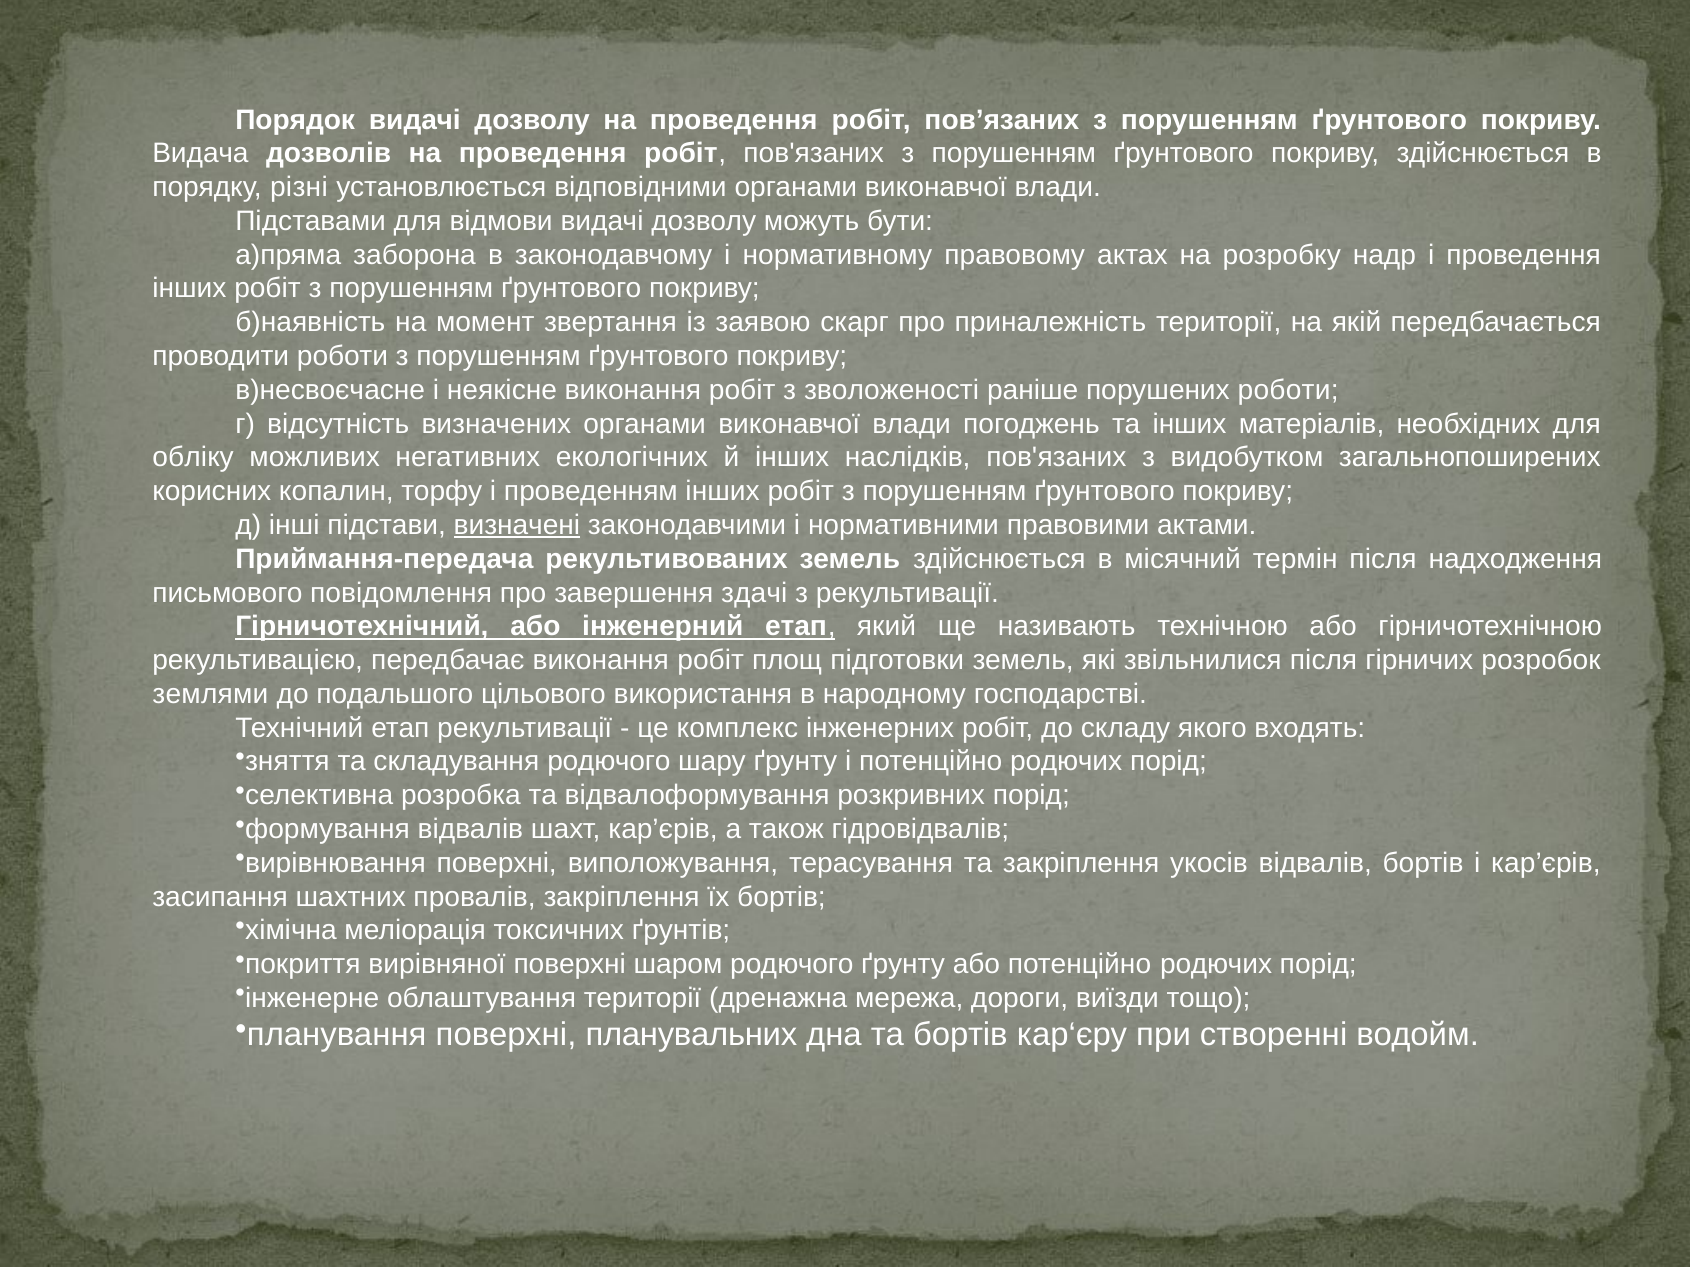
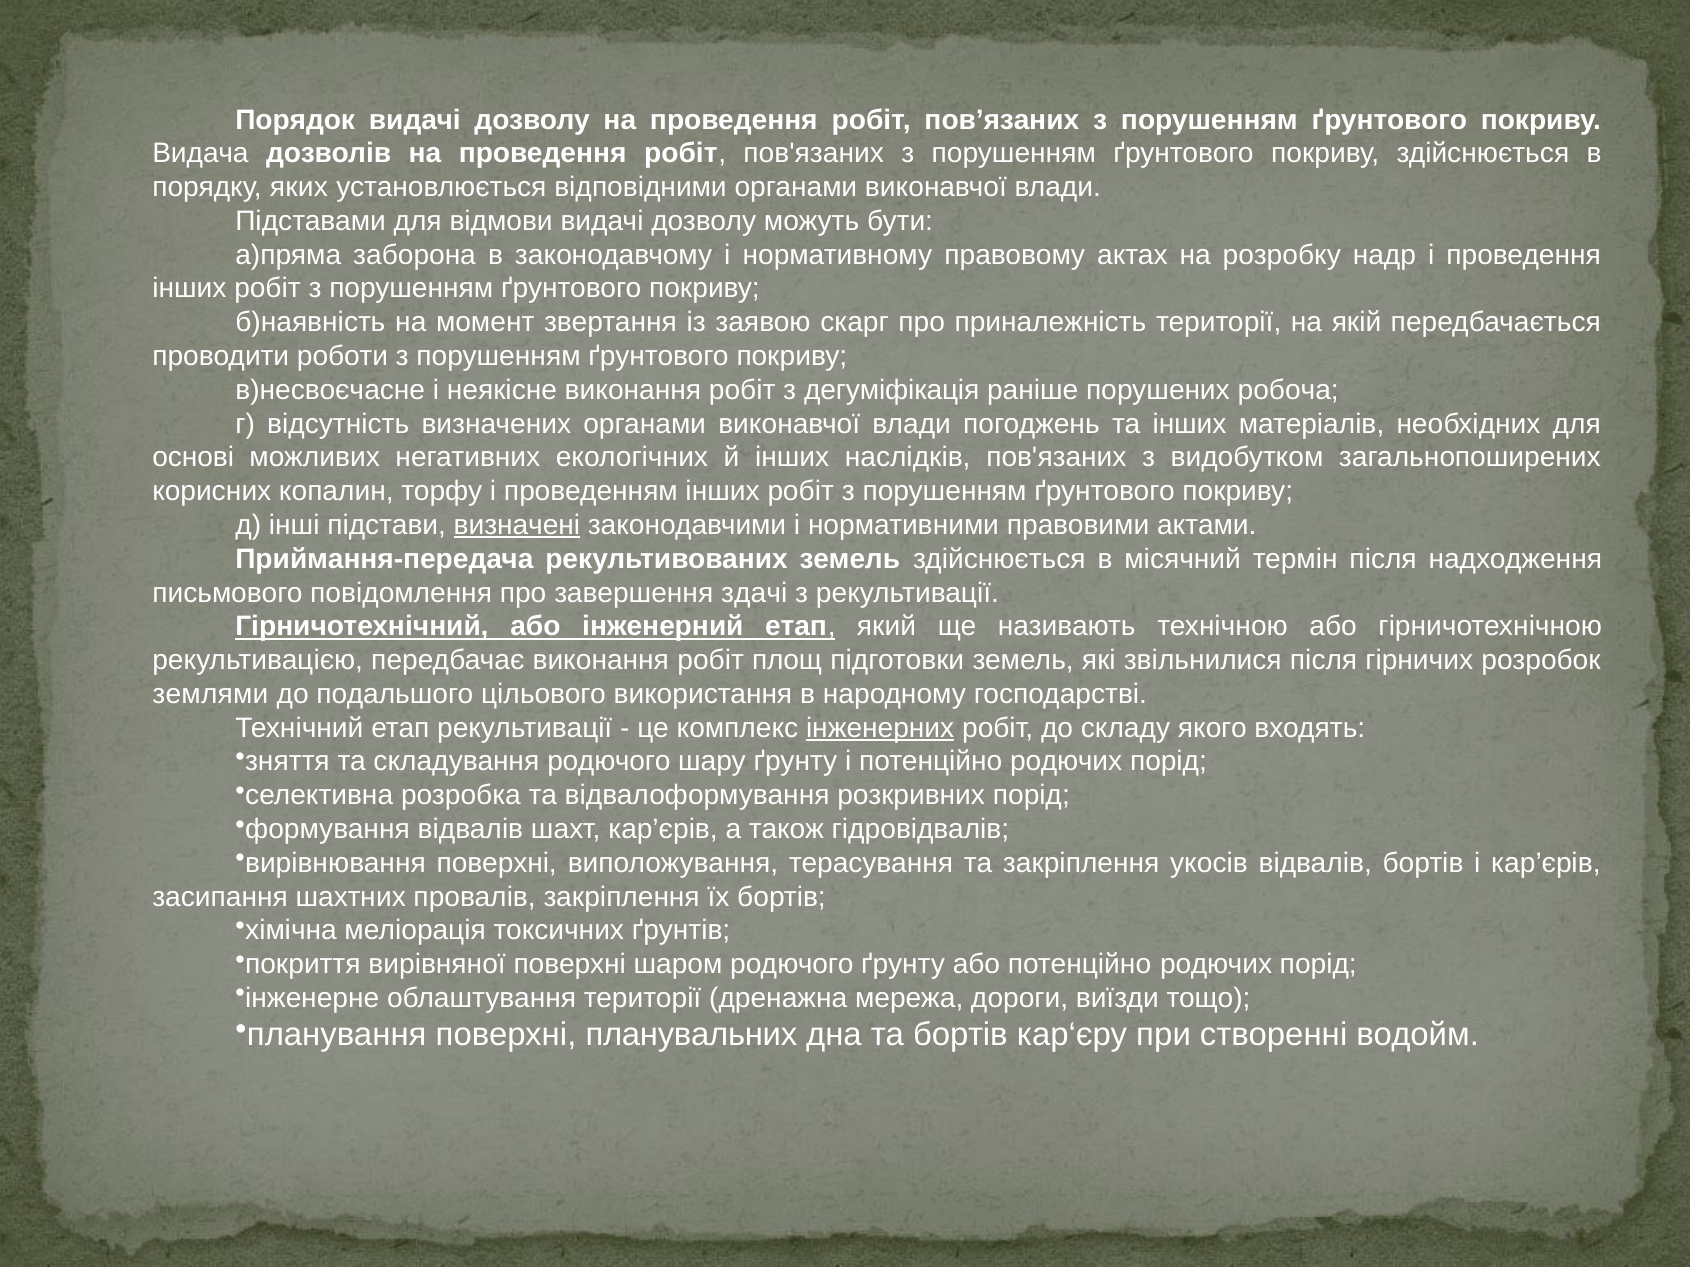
різні: різні -> яких
зволоженості: зволоженості -> дегуміфікація
порушених роботи: роботи -> робоча
обліку: обліку -> основі
інженерних underline: none -> present
